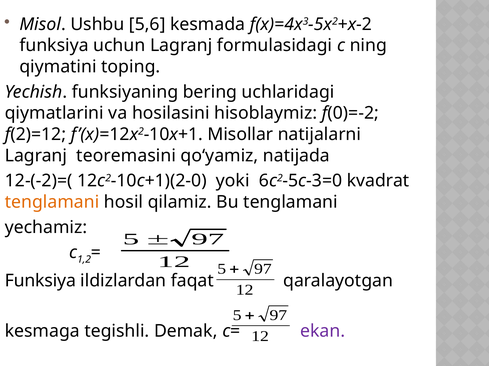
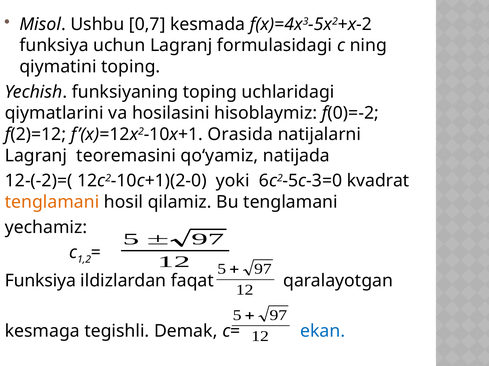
5,6: 5,6 -> 0,7
funksiyaning bering: bering -> toping
Misollar: Misollar -> Orasida
ekan colour: purple -> blue
